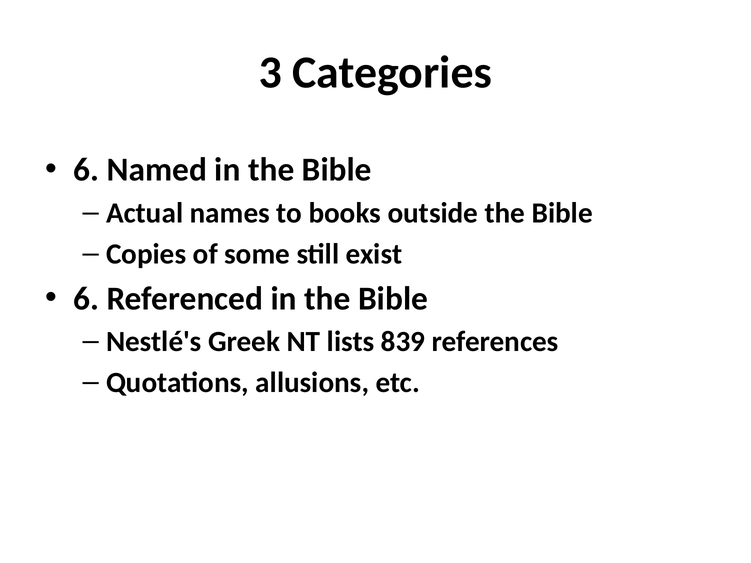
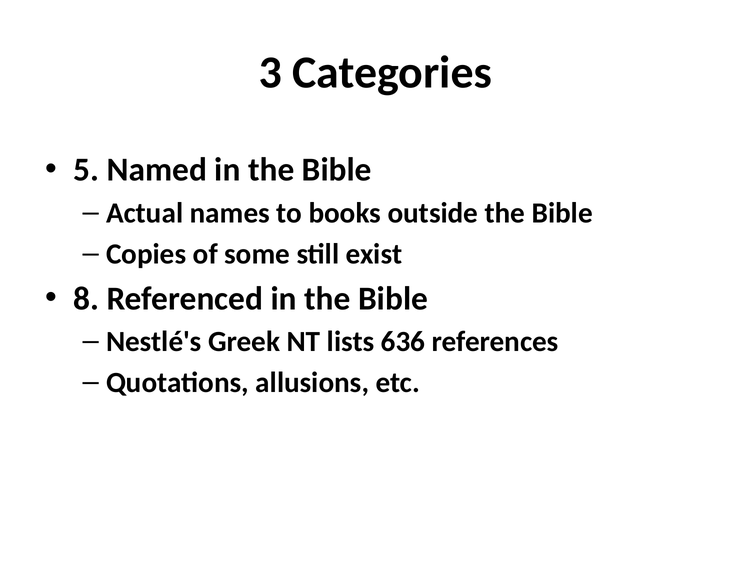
6 at (86, 170): 6 -> 5
6 at (86, 299): 6 -> 8
839: 839 -> 636
